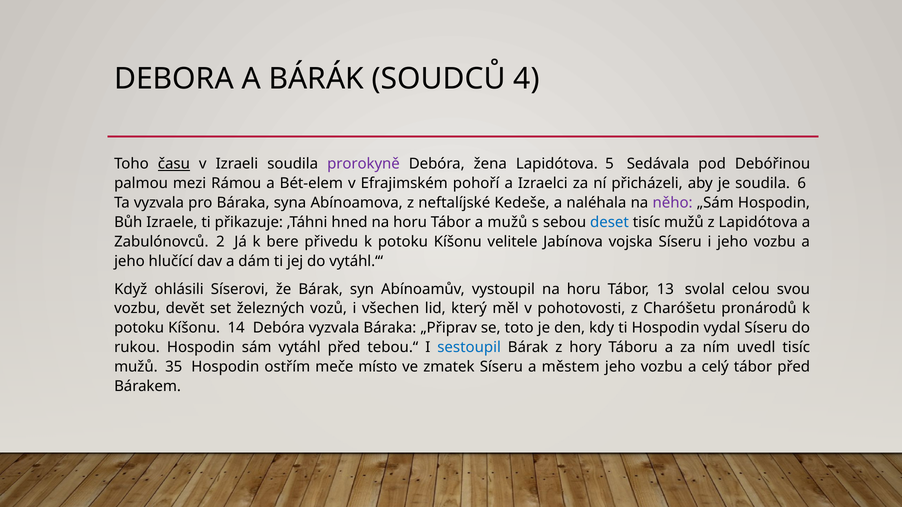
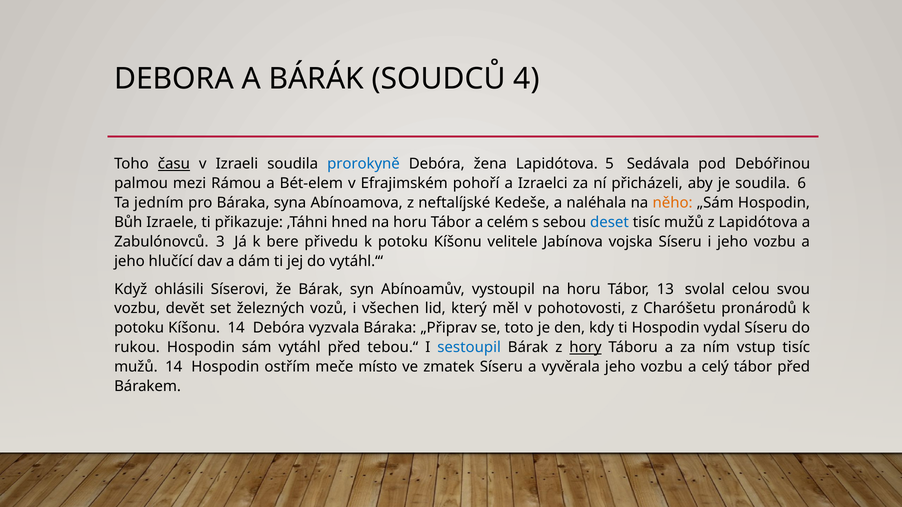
prorokyně colour: purple -> blue
Ta vyzvala: vyzvala -> jedním
něho colour: purple -> orange
a mužů: mužů -> celém
2: 2 -> 3
hory underline: none -> present
uvedl: uvedl -> vstup
mužů 35: 35 -> 14
městem: městem -> vyvěrala
